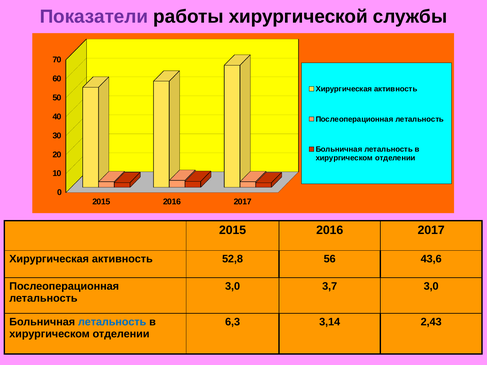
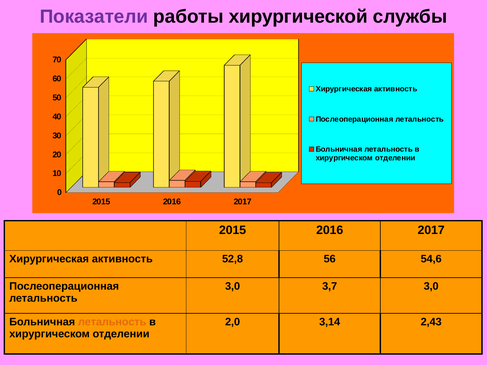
43,6: 43,6 -> 54,6
летальность at (112, 322) colour: blue -> orange
6,3: 6,3 -> 2,0
